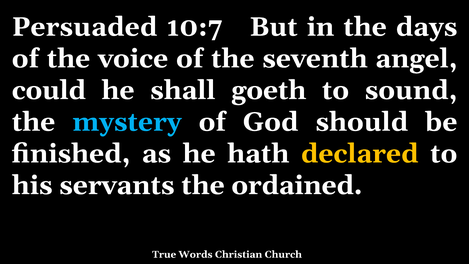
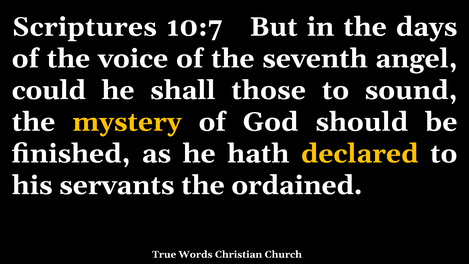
Persuaded: Persuaded -> Scriptures
goeth: goeth -> those
mystery colour: light blue -> yellow
